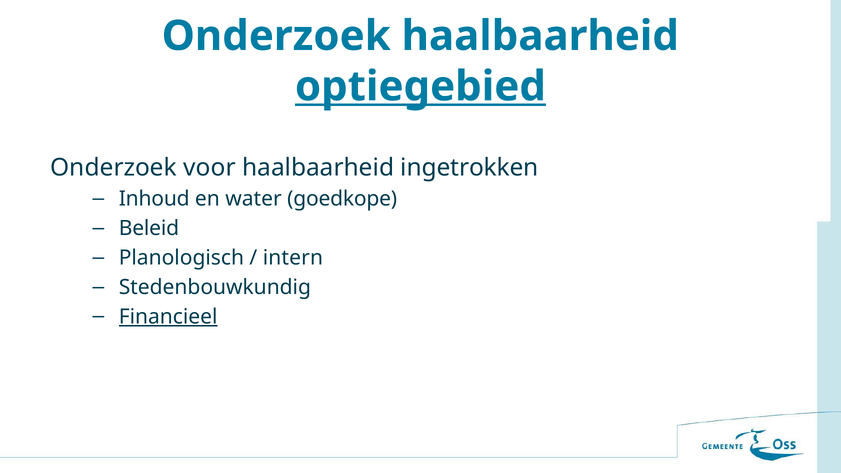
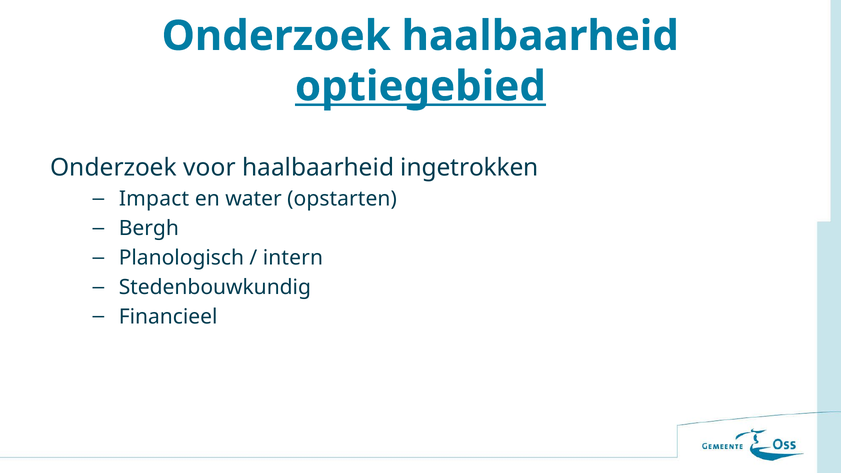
Inhoud: Inhoud -> Impact
goedkope: goedkope -> opstarten
Beleid: Beleid -> Bergh
Financieel underline: present -> none
